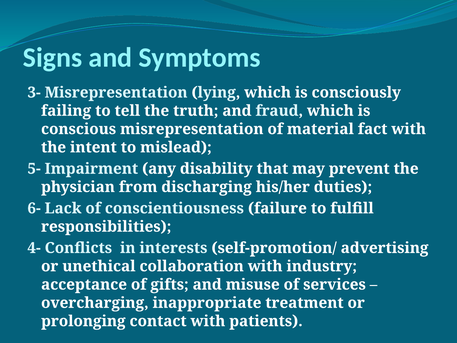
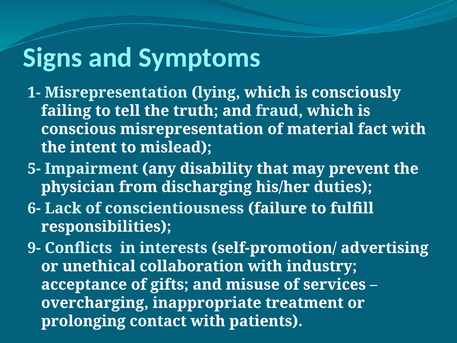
3-: 3- -> 1-
4-: 4- -> 9-
